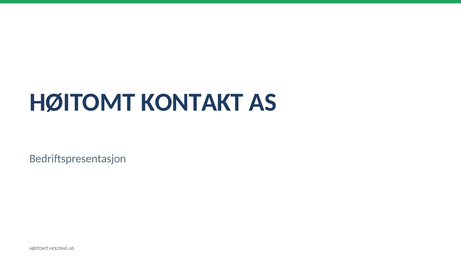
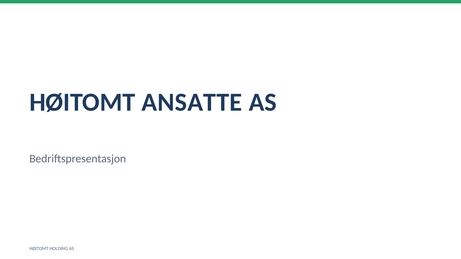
KONTAKT: KONTAKT -> ANSATTE
